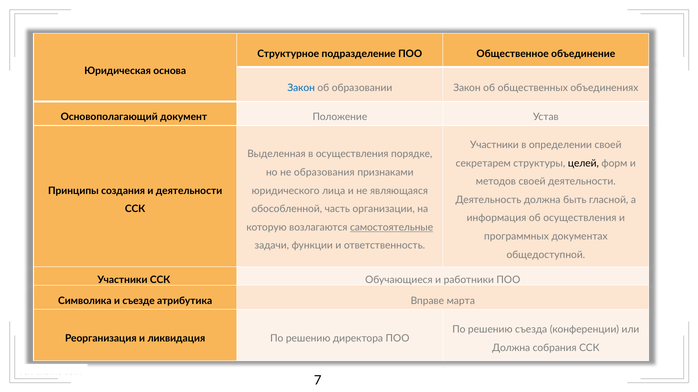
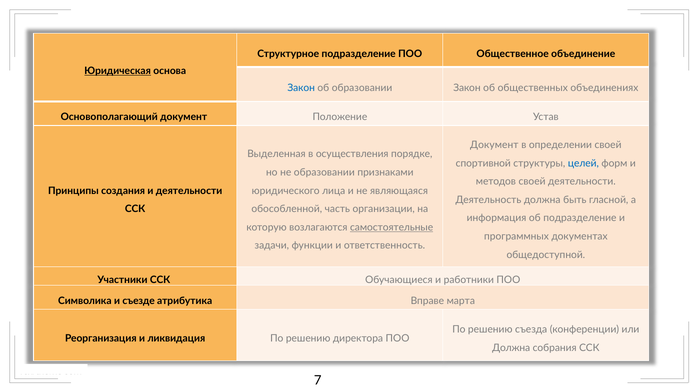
Юридическая underline: none -> present
Участники at (494, 145): Участники -> Документ
секретарем: секретарем -> спортивной
целей colour: black -> blue
не образования: образования -> образовании
об осуществления: осуществления -> подразделение
